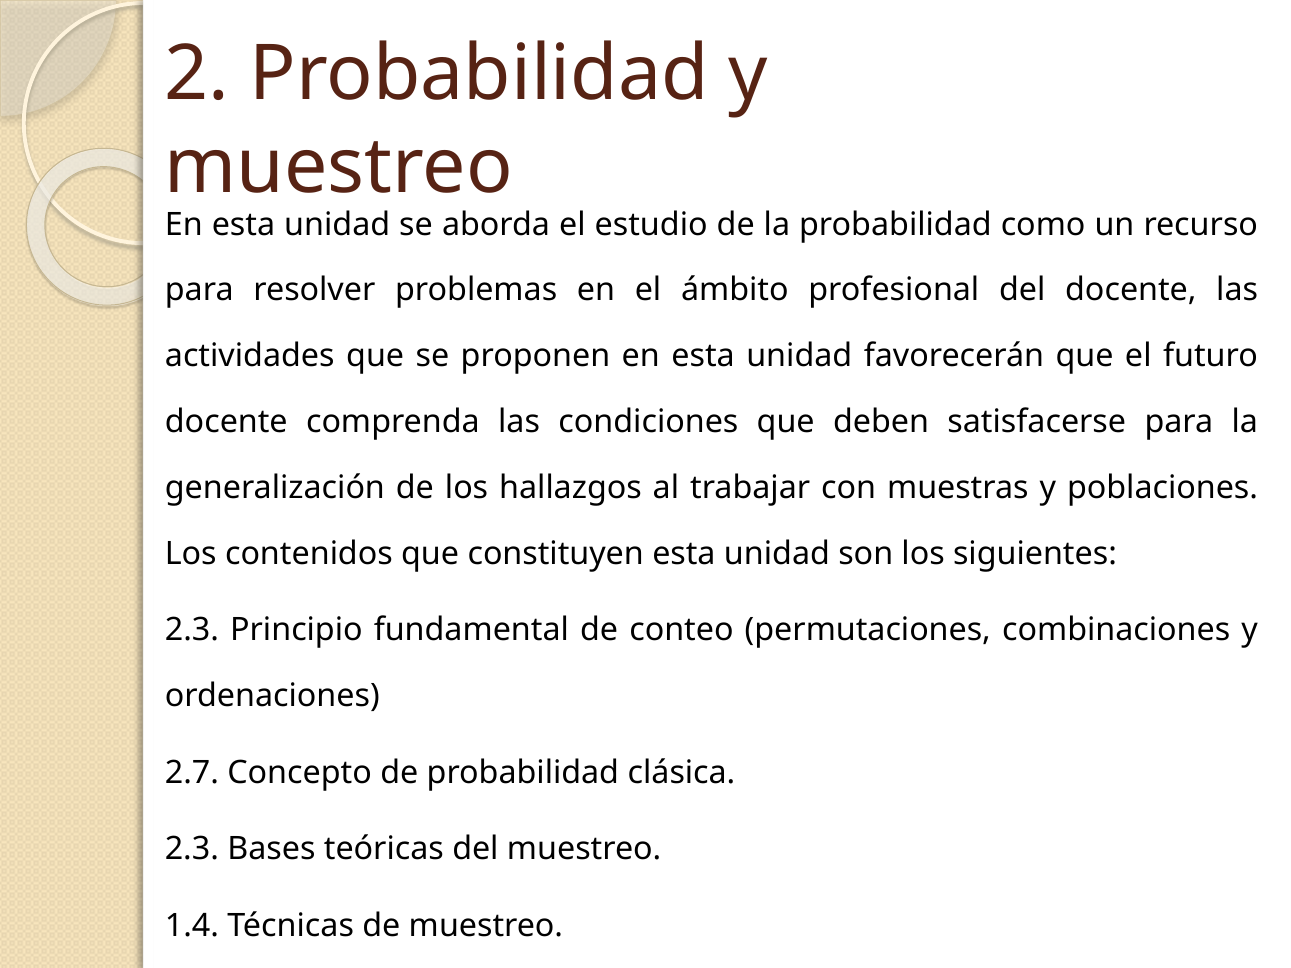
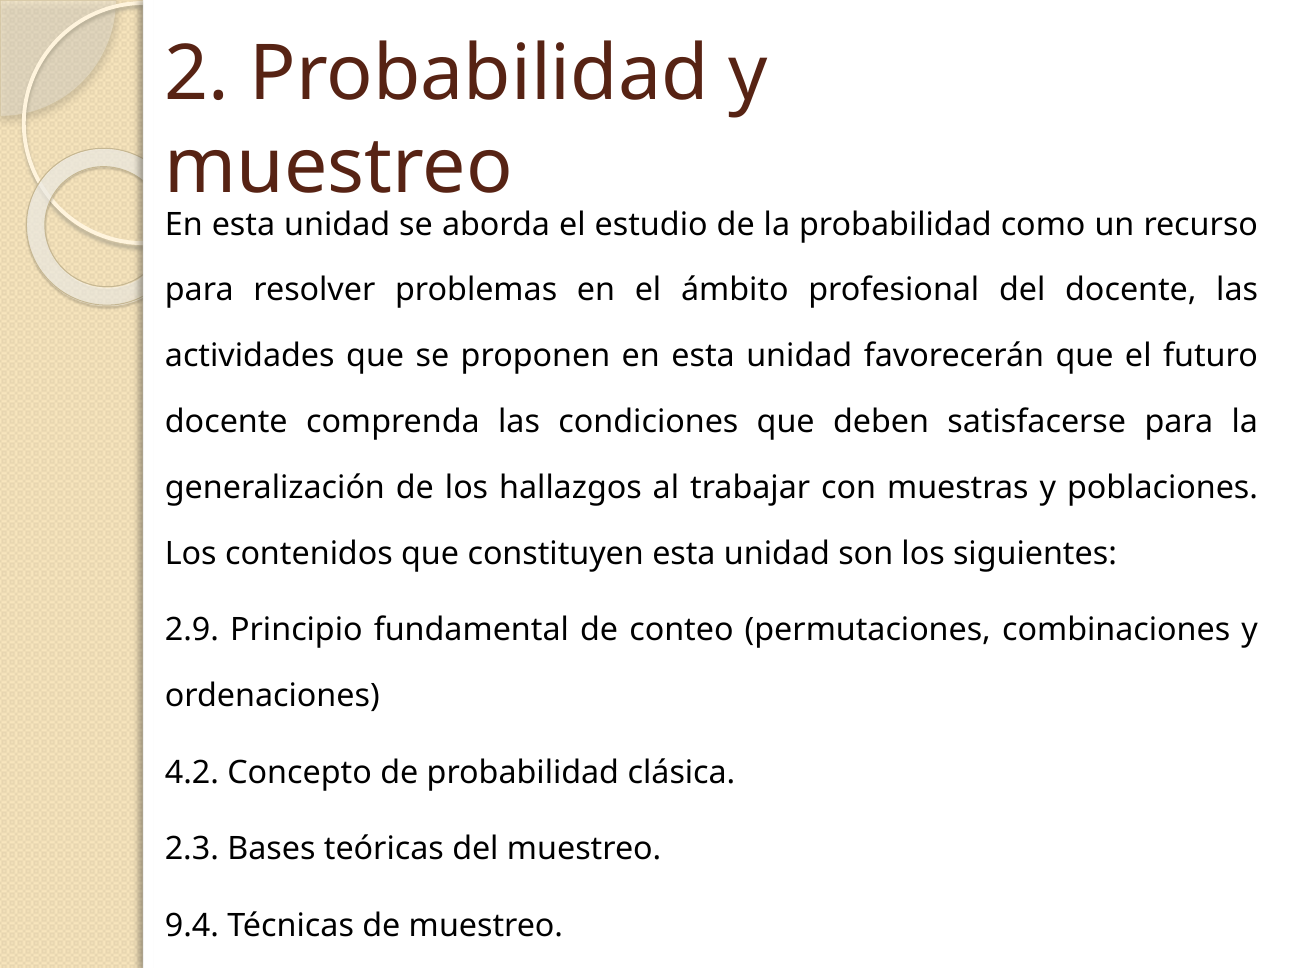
2.3 at (192, 630): 2.3 -> 2.9
2.7: 2.7 -> 4.2
1.4: 1.4 -> 9.4
